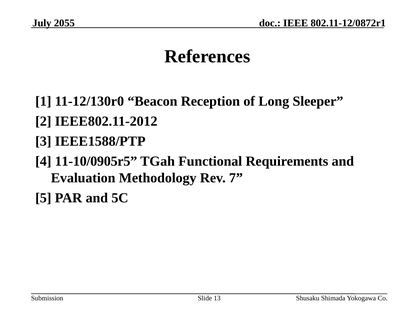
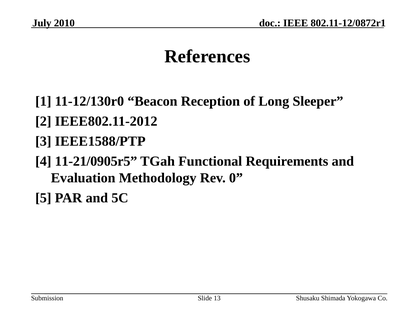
2055: 2055 -> 2010
11-10/0905r5: 11-10/0905r5 -> 11-21/0905r5
7: 7 -> 0
